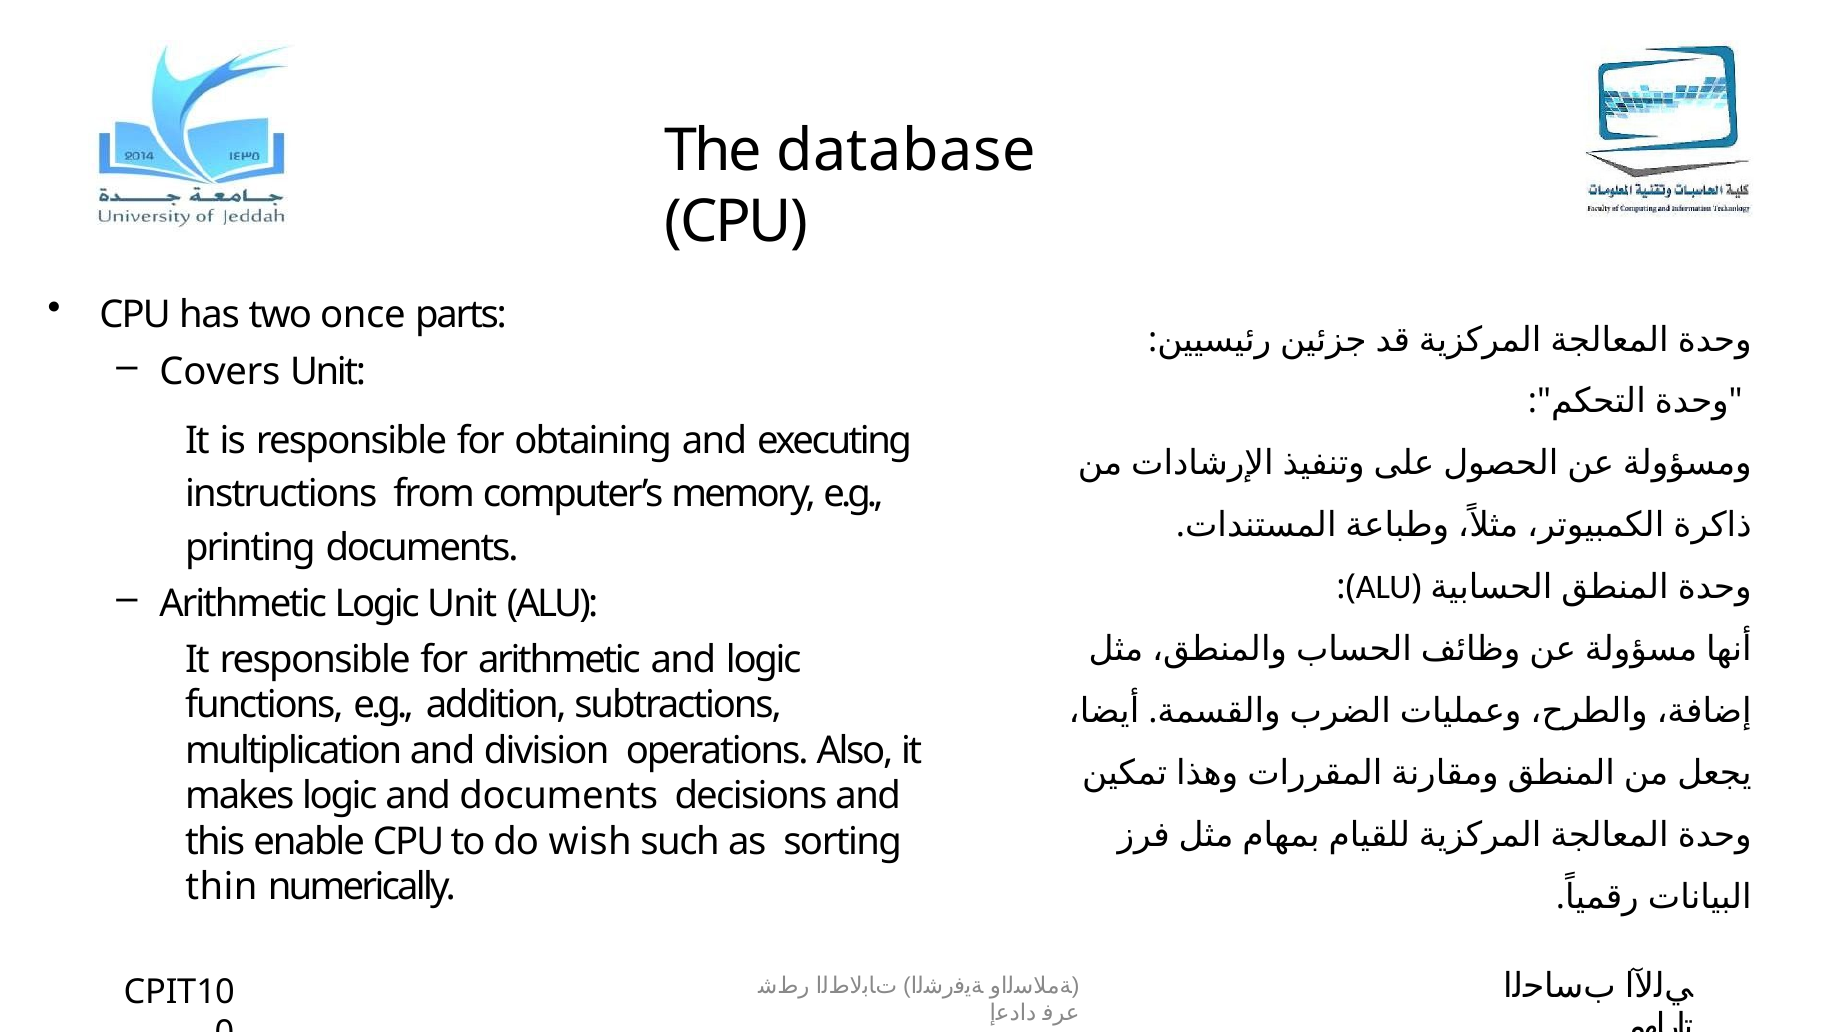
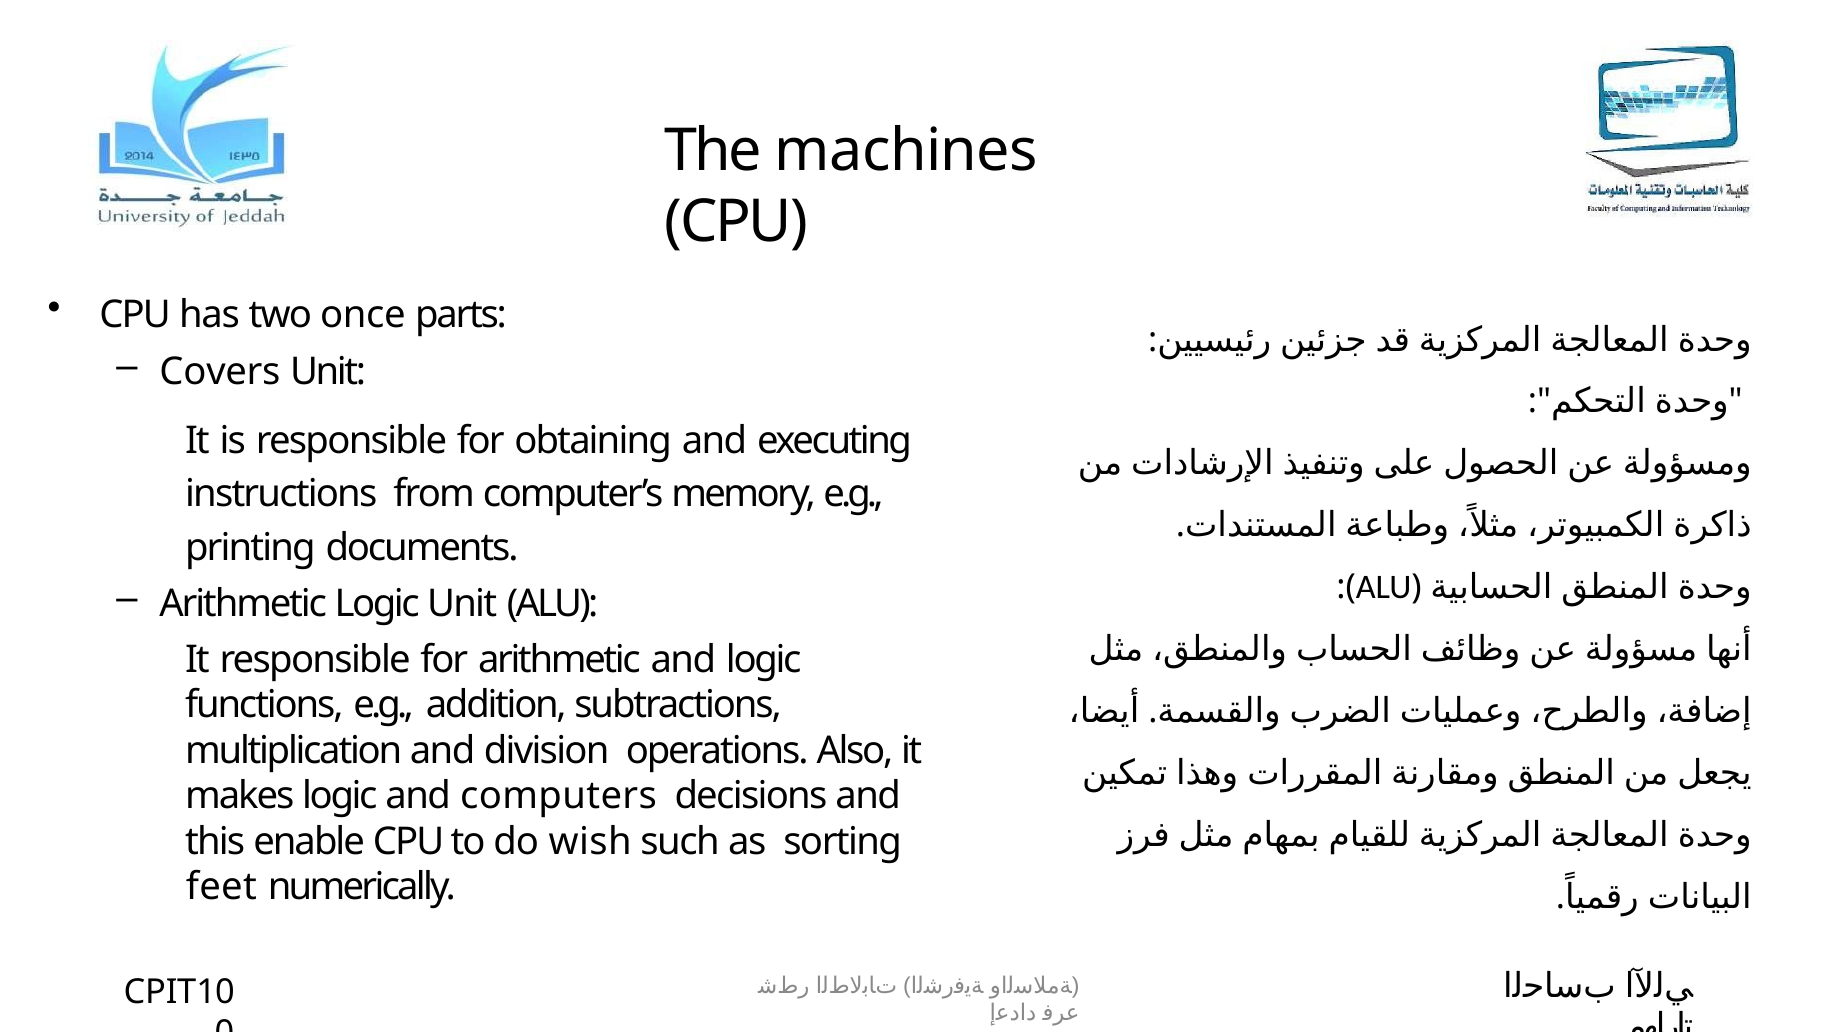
database: database -> machines
and documents: documents -> computers
thin: thin -> feet
